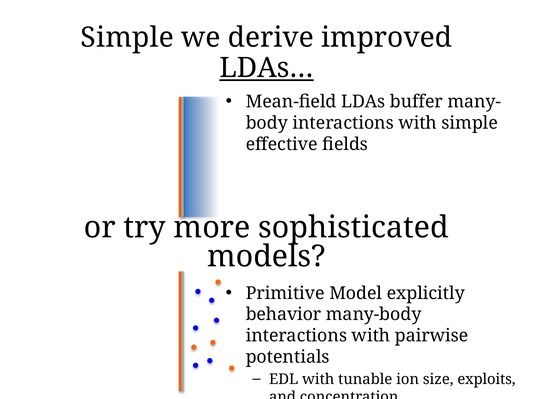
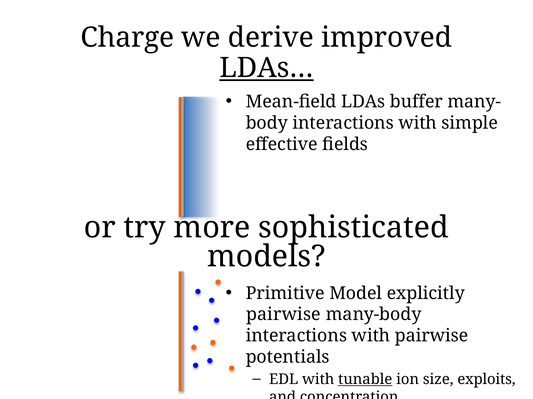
Simple at (127, 38): Simple -> Charge
behavior at (284, 315): behavior -> pairwise
tunable underline: none -> present
